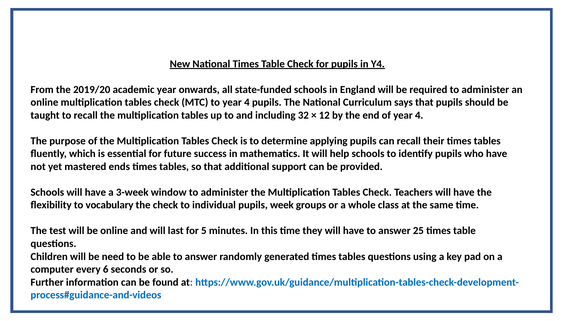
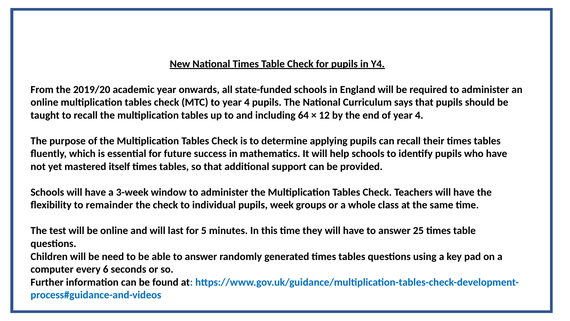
32: 32 -> 64
ends: ends -> itself
vocabulary: vocabulary -> remainder
